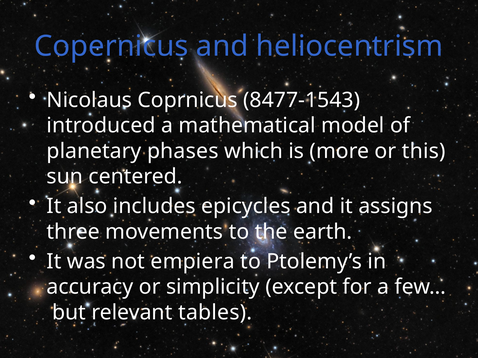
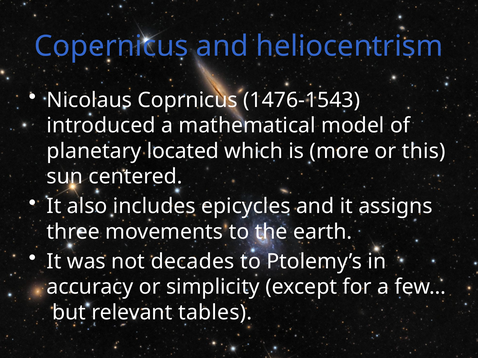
8477-1543: 8477-1543 -> 1476-1543
phases: phases -> located
empiera: empiera -> decades
